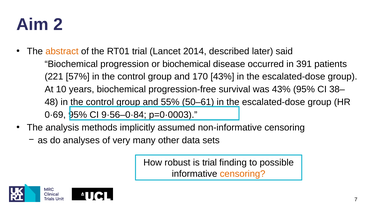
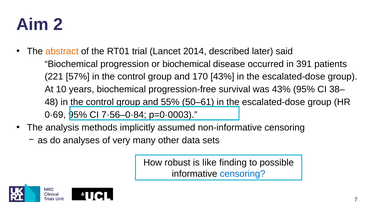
9·56–0·84: 9·56–0·84 -> 7·56–0·84
is trial: trial -> like
censoring at (243, 174) colour: orange -> blue
